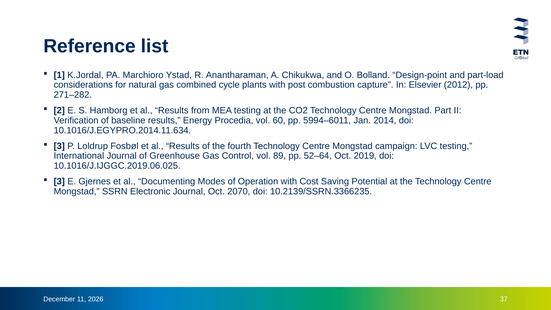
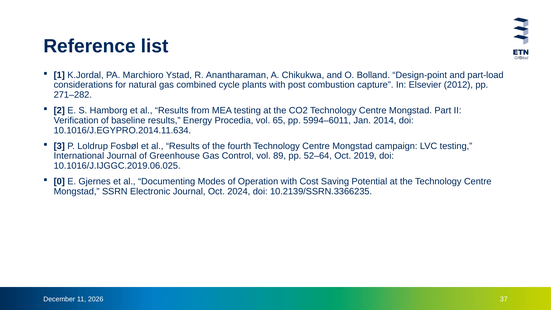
60: 60 -> 65
3 at (59, 181): 3 -> 0
2070: 2070 -> 2024
